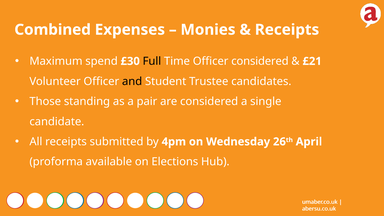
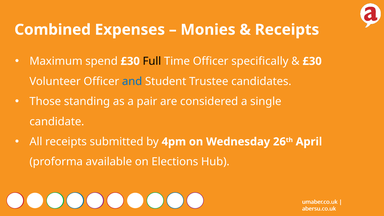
Officer considered: considered -> specifically
£21 at (312, 61): £21 -> £30
and colour: black -> blue
